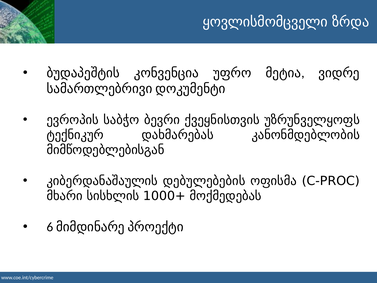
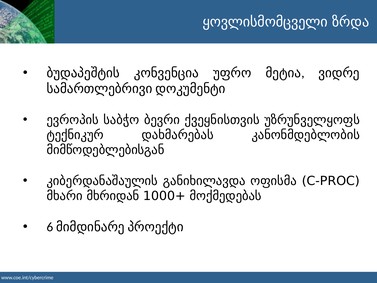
დებულებების: დებულებების -> განიხილავდა
სისხლის: სისხლის -> მხრიდან
